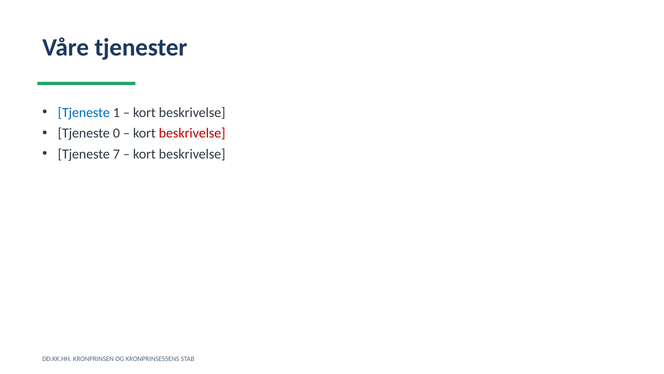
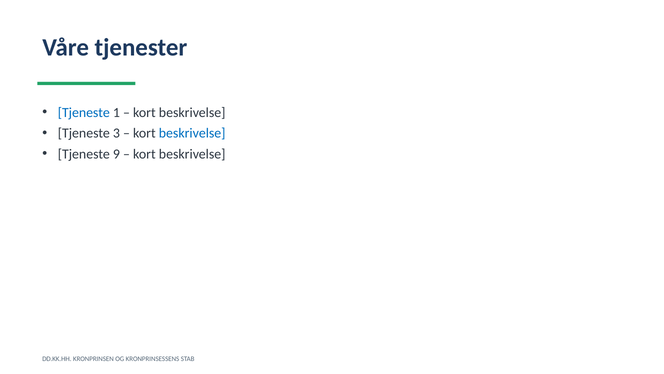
0: 0 -> 3
beskrivelse at (192, 133) colour: red -> blue
7: 7 -> 9
